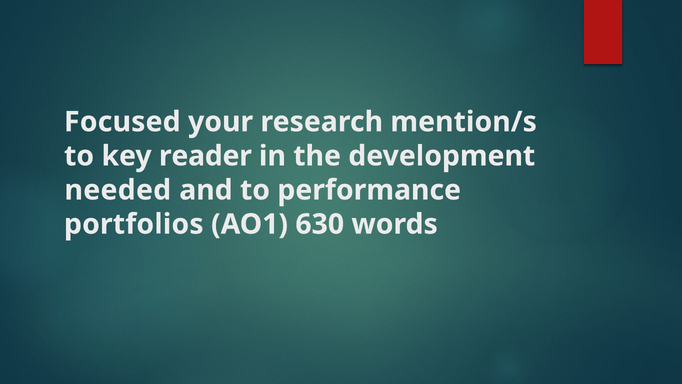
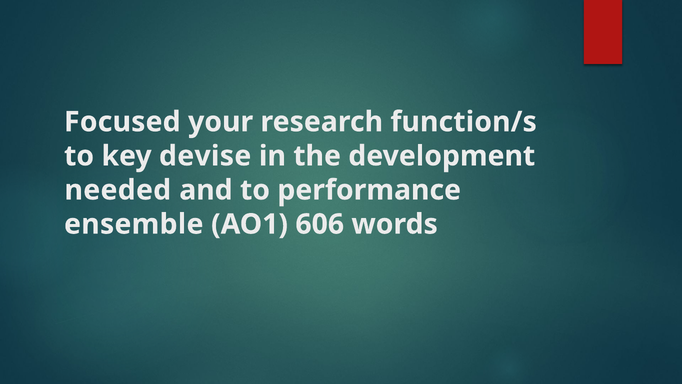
mention/s: mention/s -> function/s
reader: reader -> devise
portfolios: portfolios -> ensemble
630: 630 -> 606
